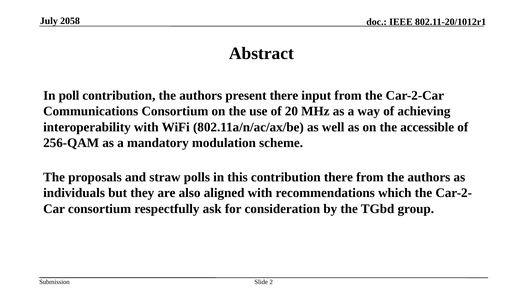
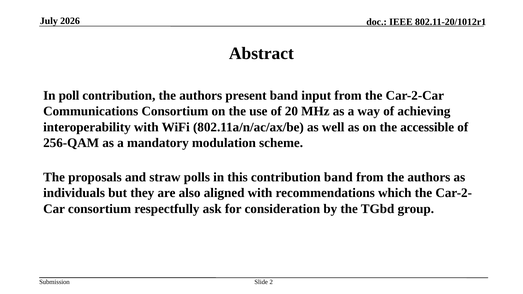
2058: 2058 -> 2026
present there: there -> band
contribution there: there -> band
